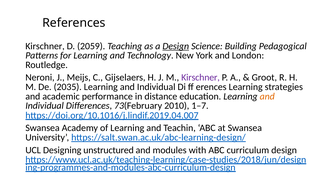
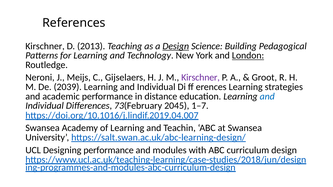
2059: 2059 -> 2013
London underline: none -> present
2035: 2035 -> 2039
and at (267, 97) colour: orange -> blue
2010: 2010 -> 2045
Designing unstructured: unstructured -> performance
